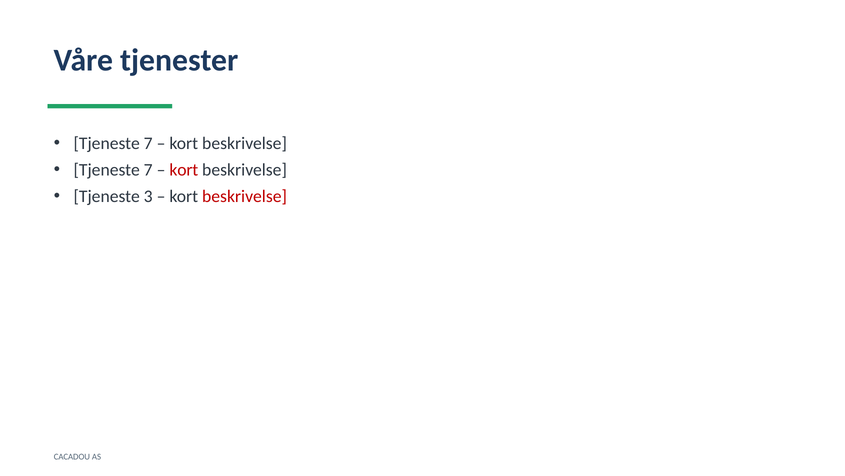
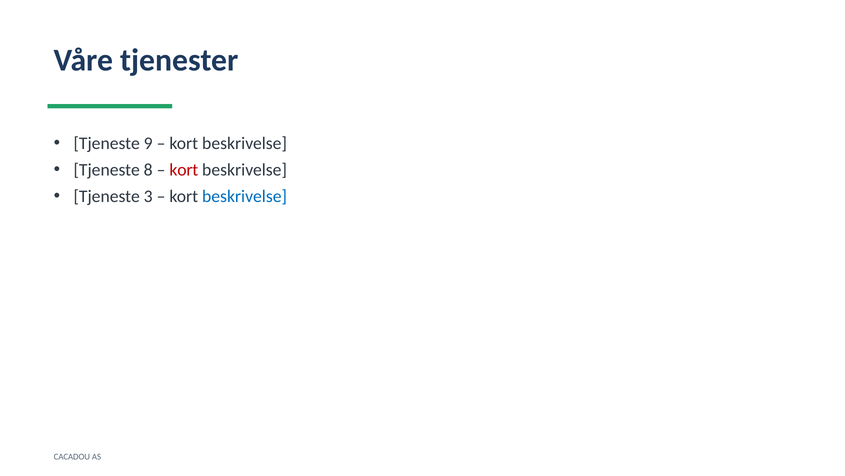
7 at (148, 143): 7 -> 9
7 at (148, 170): 7 -> 8
beskrivelse at (245, 196) colour: red -> blue
